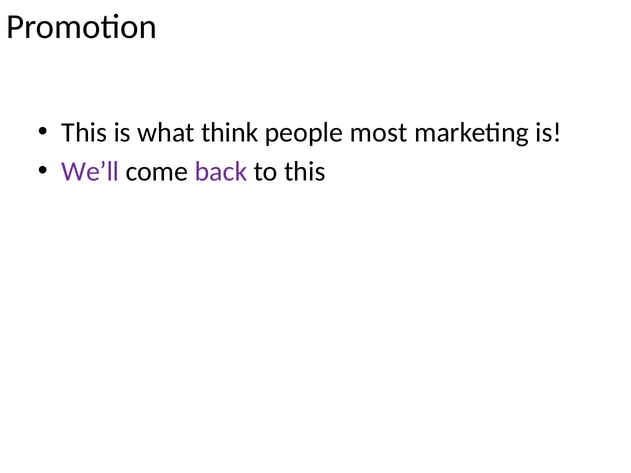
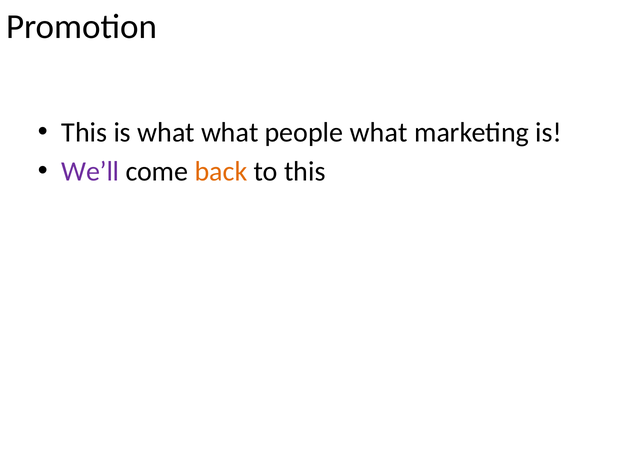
what think: think -> what
people most: most -> what
back colour: purple -> orange
